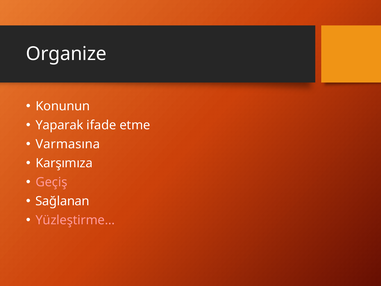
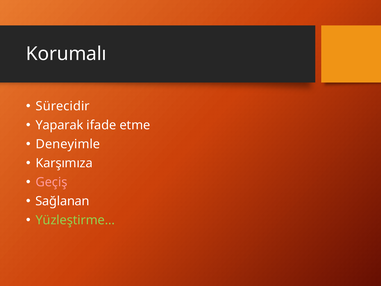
Organize: Organize -> Korumalı
Konunun: Konunun -> Sürecidir
Varmasına: Varmasına -> Deneyimle
Yüzleştirme… colour: pink -> light green
